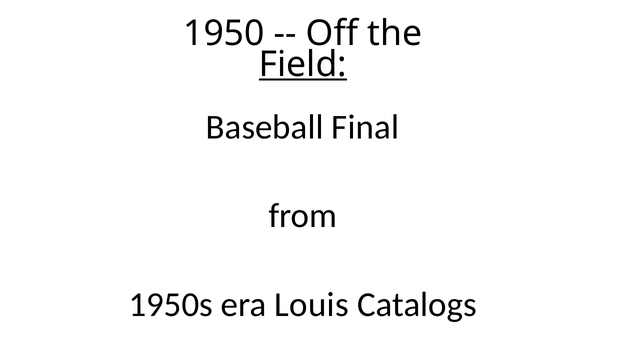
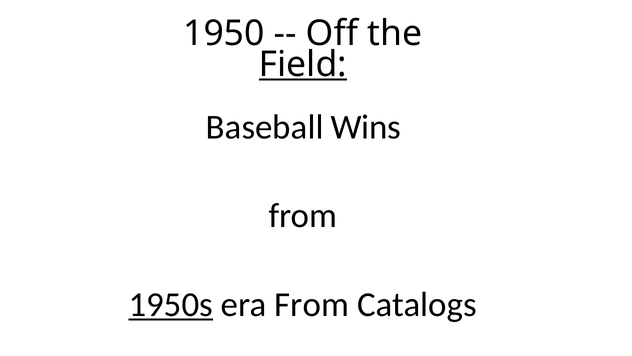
Final: Final -> Wins
1950s underline: none -> present
era Louis: Louis -> From
